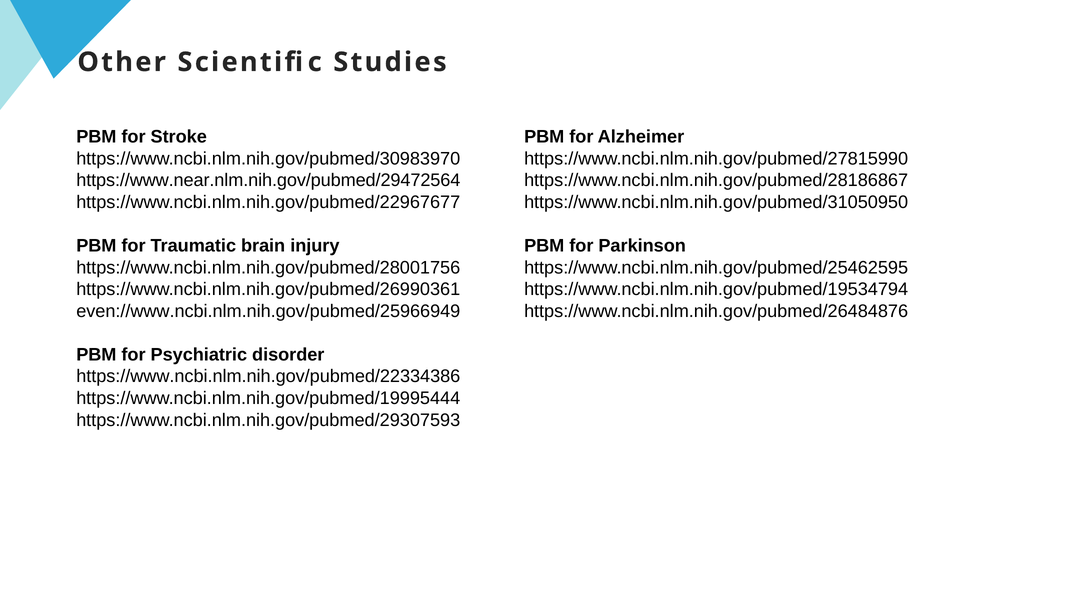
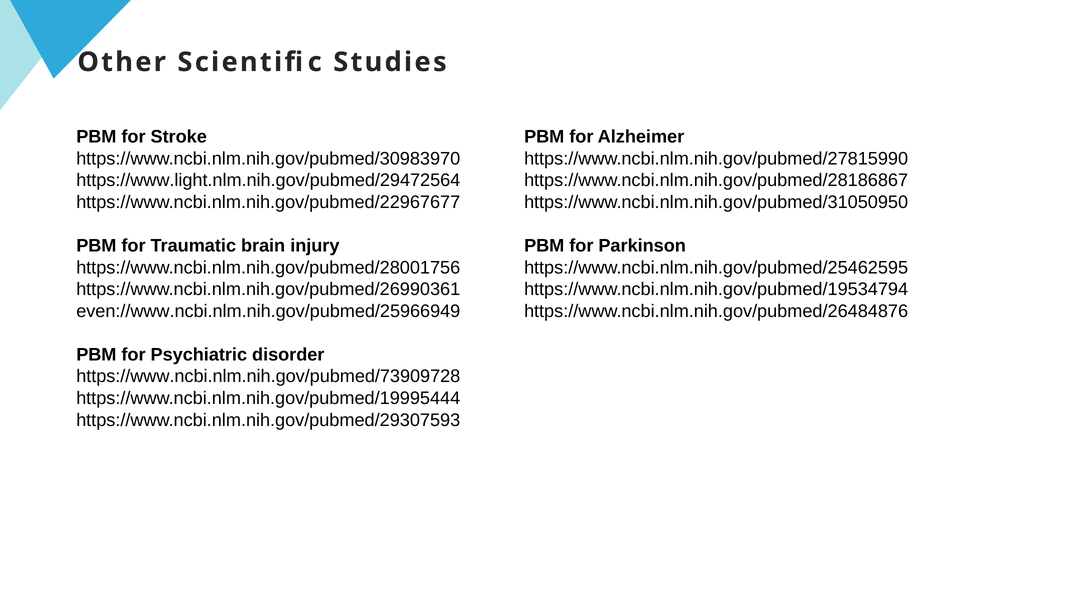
https://www.near.nlm.nih.gov/pubmed/29472564: https://www.near.nlm.nih.gov/pubmed/29472564 -> https://www.light.nlm.nih.gov/pubmed/29472564
https://www.ncbi.nlm.nih.gov/pubmed/22334386: https://www.ncbi.nlm.nih.gov/pubmed/22334386 -> https://www.ncbi.nlm.nih.gov/pubmed/73909728
